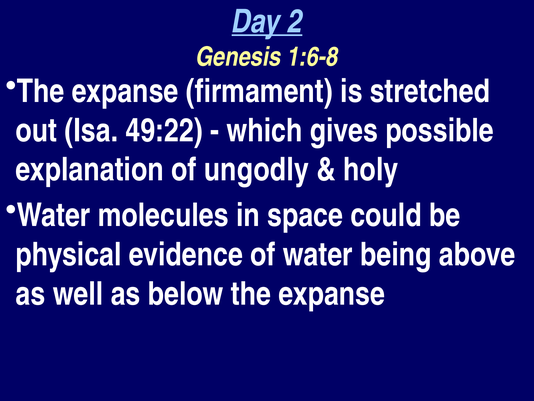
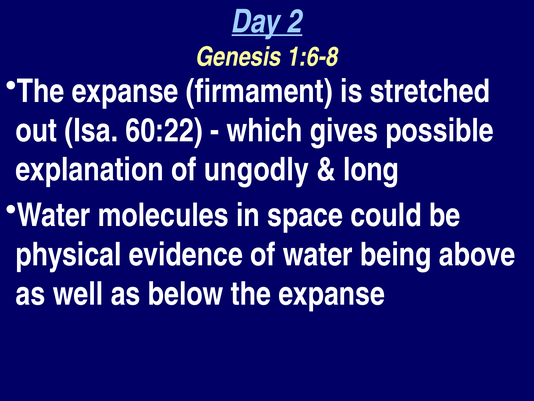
49:22: 49:22 -> 60:22
holy: holy -> long
